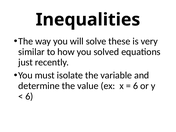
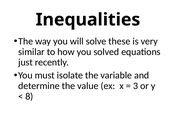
6 at (136, 86): 6 -> 3
6 at (29, 96): 6 -> 8
